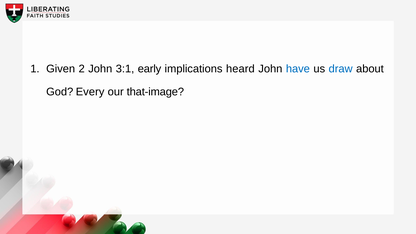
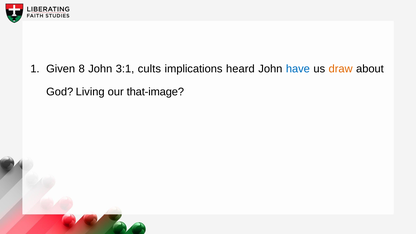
2: 2 -> 8
early: early -> cults
draw colour: blue -> orange
Every: Every -> Living
